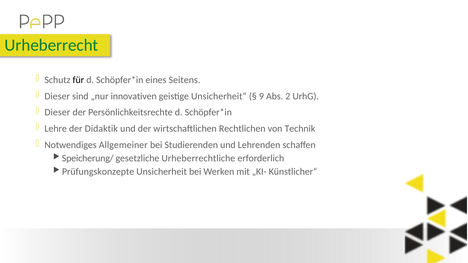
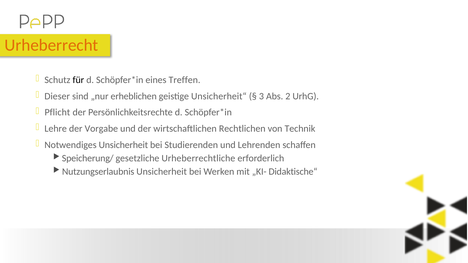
Urheberrecht colour: green -> orange
Seitens: Seitens -> Treffen
innovativen: innovativen -> erheblichen
9: 9 -> 3
Dieser at (57, 113): Dieser -> Pflicht
Didaktik: Didaktik -> Vorgabe
Notwendiges Allgemeiner: Allgemeiner -> Unsicherheit
Prüfungskonzepte: Prüfungskonzepte -> Nutzungserlaubnis
Künstlicher“: Künstlicher“ -> Didaktische“
